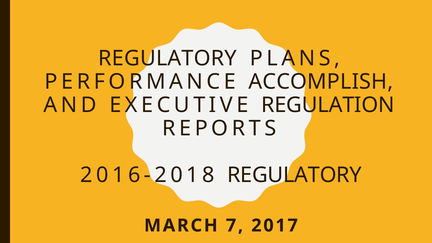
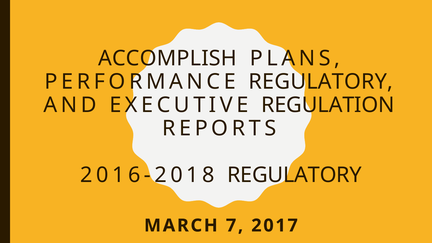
REGULATORY at (168, 58): REGULATORY -> ACCOMPLISH
PERFORMANCE ACCOMPLISH: ACCOMPLISH -> REGULATORY
